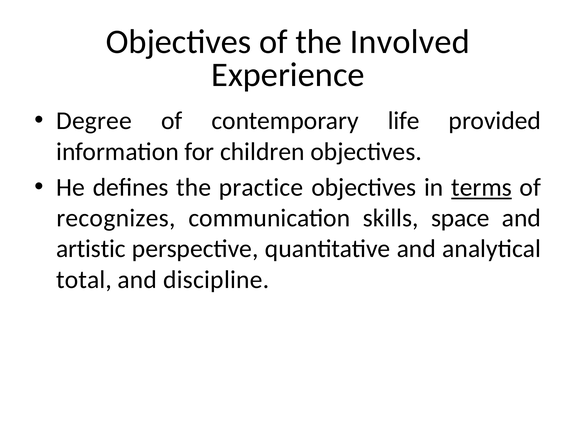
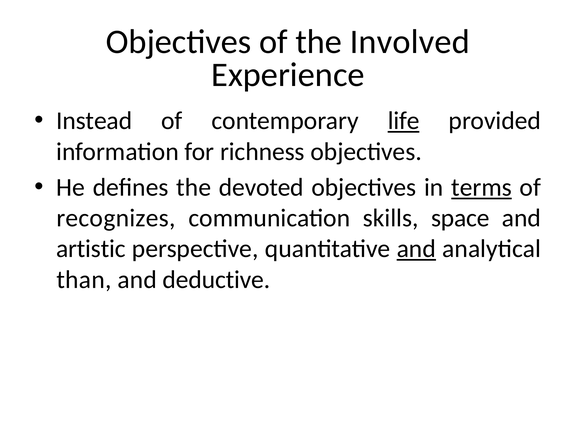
Degree: Degree -> Instead
life underline: none -> present
children: children -> richness
practice: practice -> devoted
and at (416, 249) underline: none -> present
total: total -> than
discipline: discipline -> deductive
